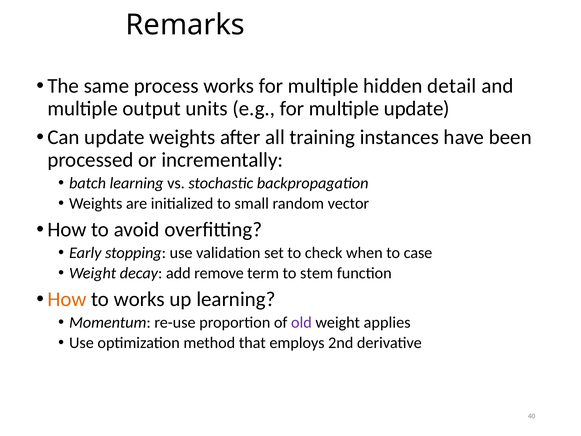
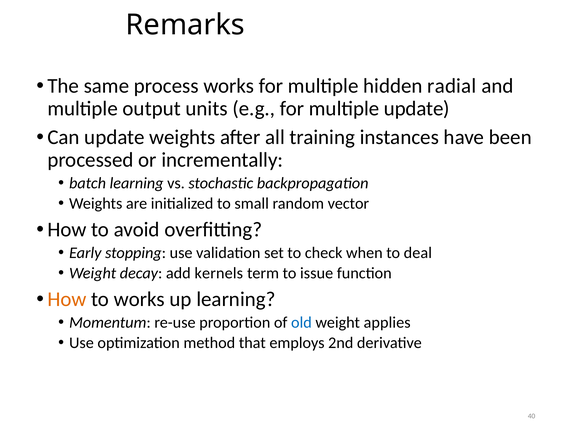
detail: detail -> radial
case: case -> deal
remove: remove -> kernels
stem: stem -> issue
old colour: purple -> blue
